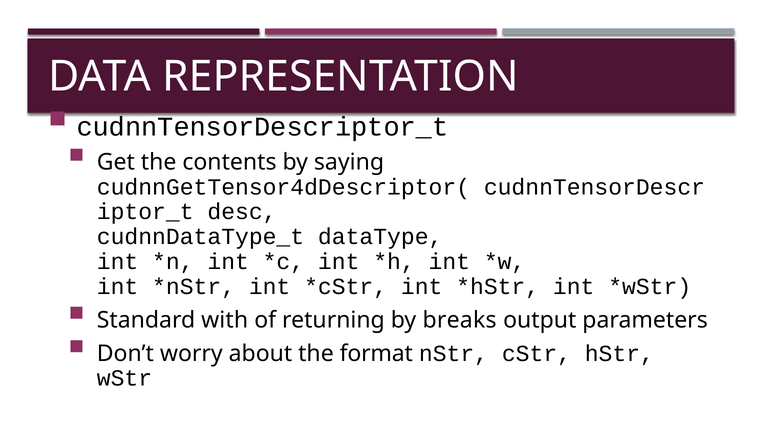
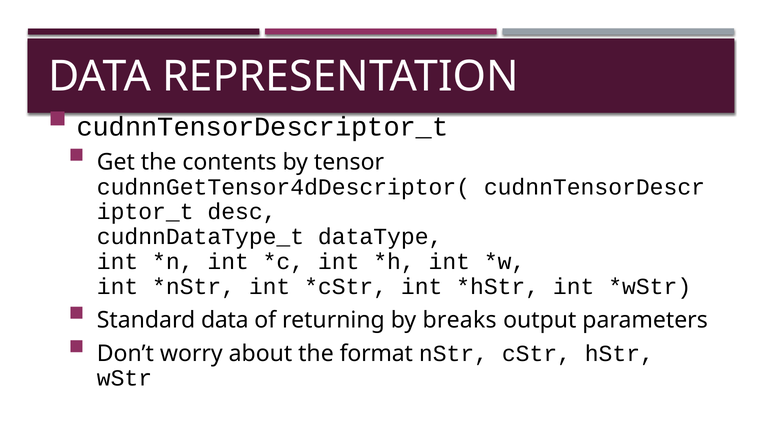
saying: saying -> tensor
Standard with: with -> data
